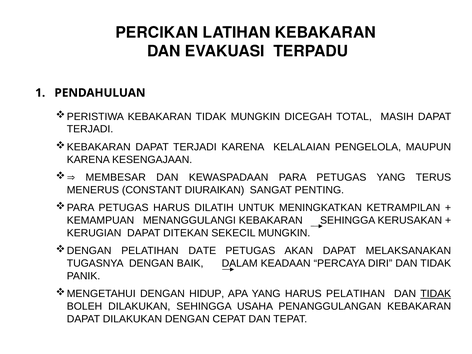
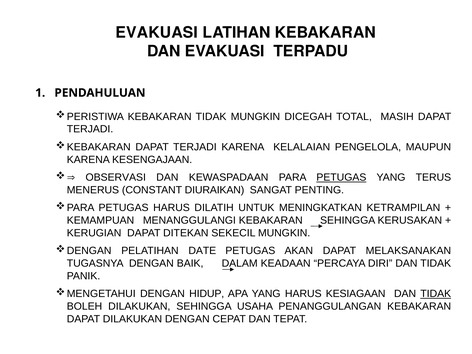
PERCIKAN at (157, 33): PERCIKAN -> EVAKUASI
MEMBESAR: MEMBESAR -> OBSERVASI
PETUGAS at (341, 177) underline: none -> present
HARUS PELATIHAN: PELATIHAN -> KESIAGAAN
